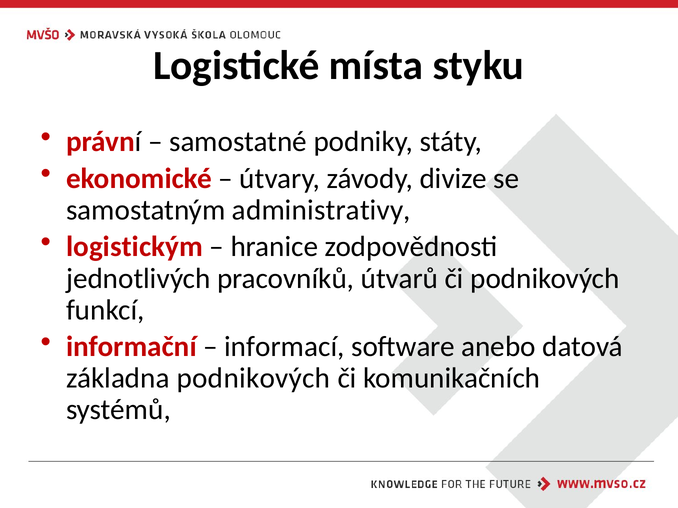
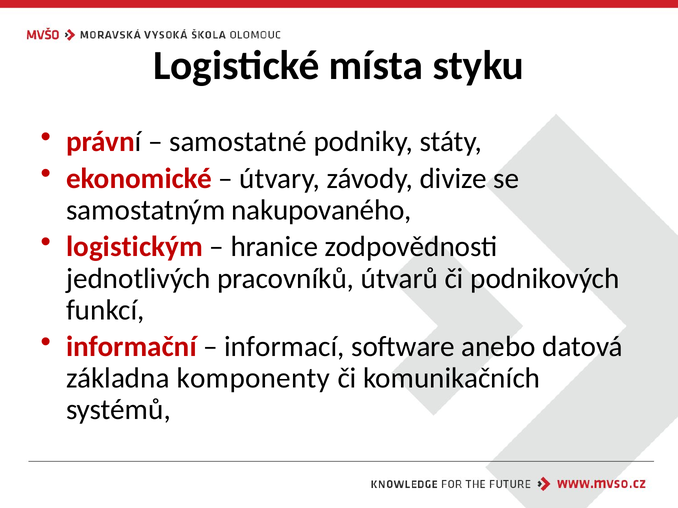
administrativy: administrativy -> nakupovaného
základna podnikových: podnikových -> komponenty
